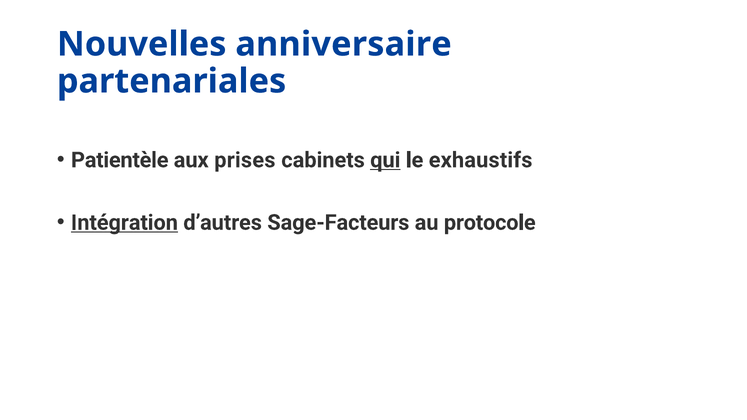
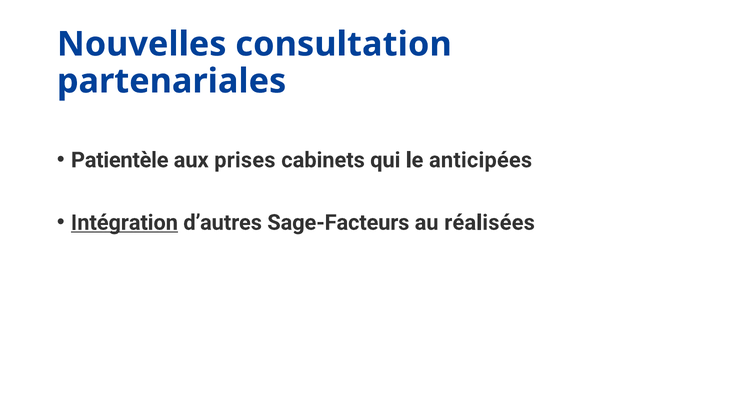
anniversaire: anniversaire -> consultation
qui underline: present -> none
exhaustifs: exhaustifs -> anticipées
protocole: protocole -> réalisées
